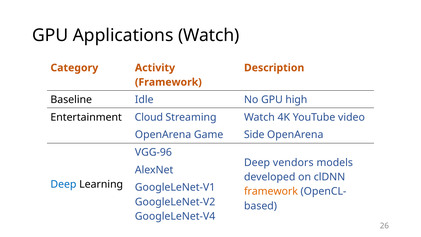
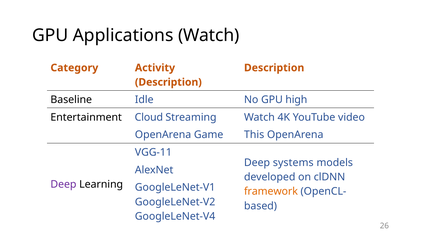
Framework at (168, 82): Framework -> Description
Side: Side -> This
VGG-96: VGG-96 -> VGG-11
vendors: vendors -> systems
Deep at (63, 184) colour: blue -> purple
